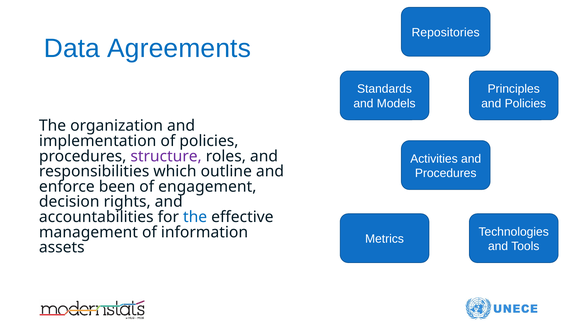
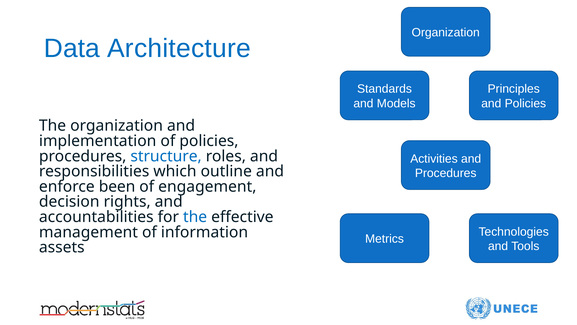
Repositories at (446, 33): Repositories -> Organization
Agreements: Agreements -> Architecture
structure colour: purple -> blue
